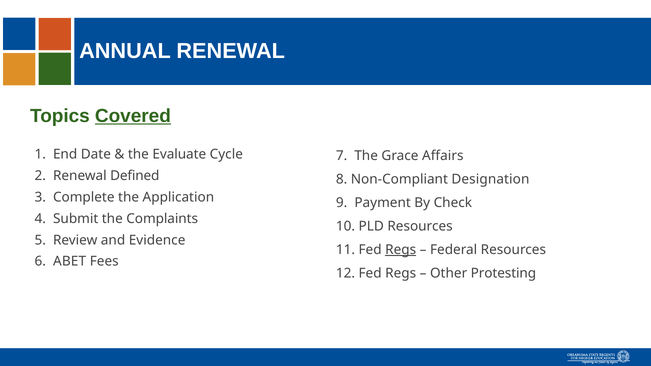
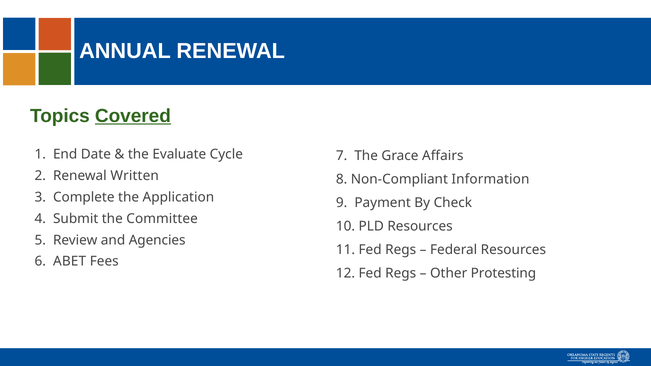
Defined: Defined -> Written
Designation: Designation -> Information
Complaints: Complaints -> Committee
Evidence: Evidence -> Agencies
Regs at (401, 250) underline: present -> none
